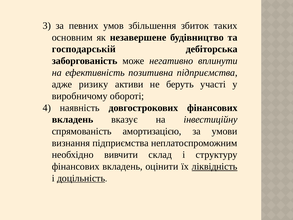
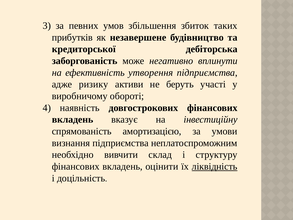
основним: основним -> прибутків
господарській: господарській -> кредиторської
позитивна: позитивна -> утворення
доцільність underline: present -> none
